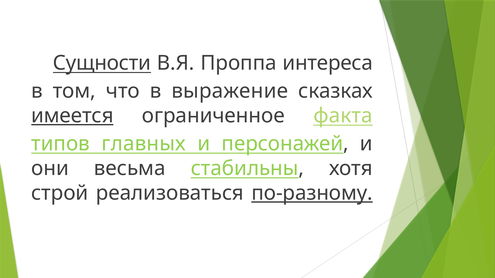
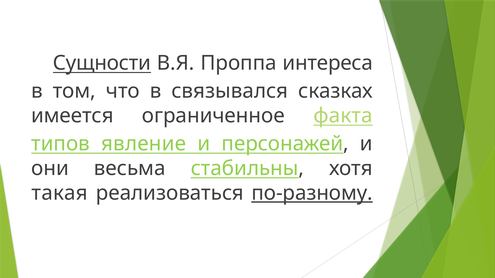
выражение: выражение -> связывался
имеется underline: present -> none
главных: главных -> явление
строй: строй -> такая
